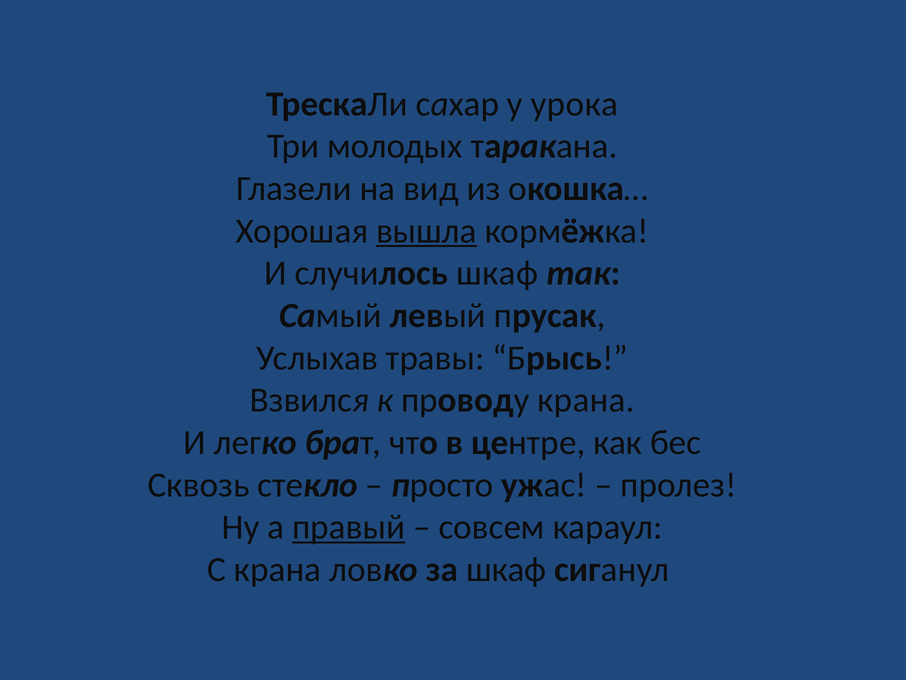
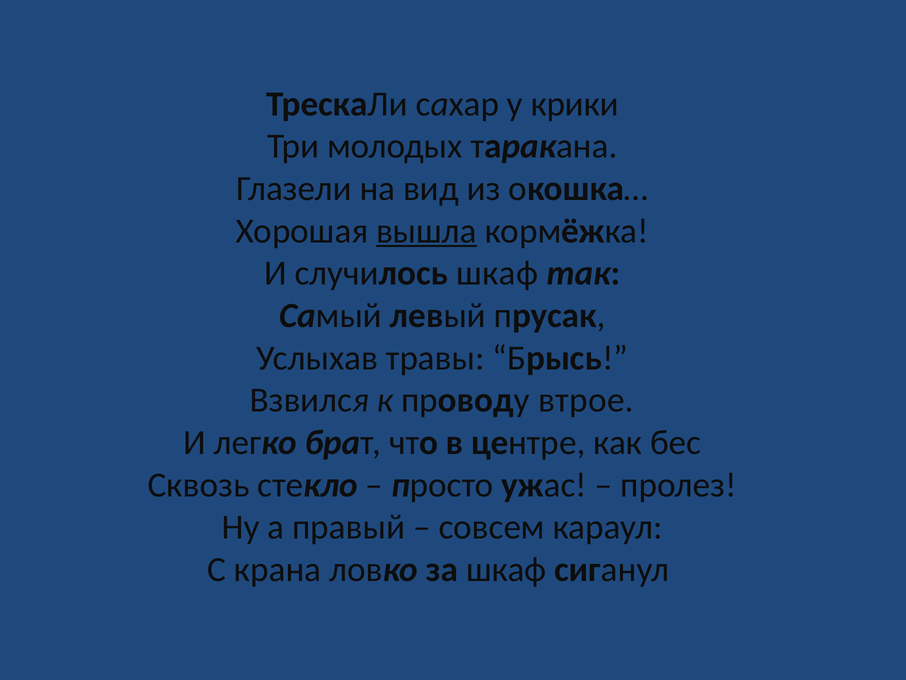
урока: урока -> крики
проводу крана: крана -> втрое
правый underline: present -> none
